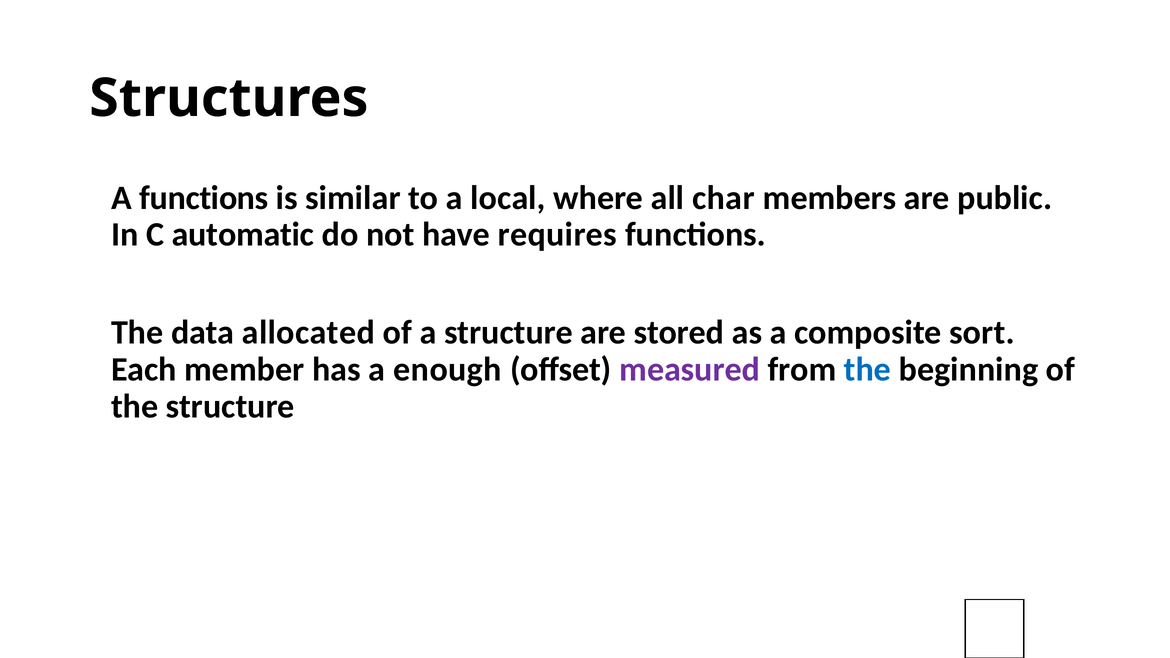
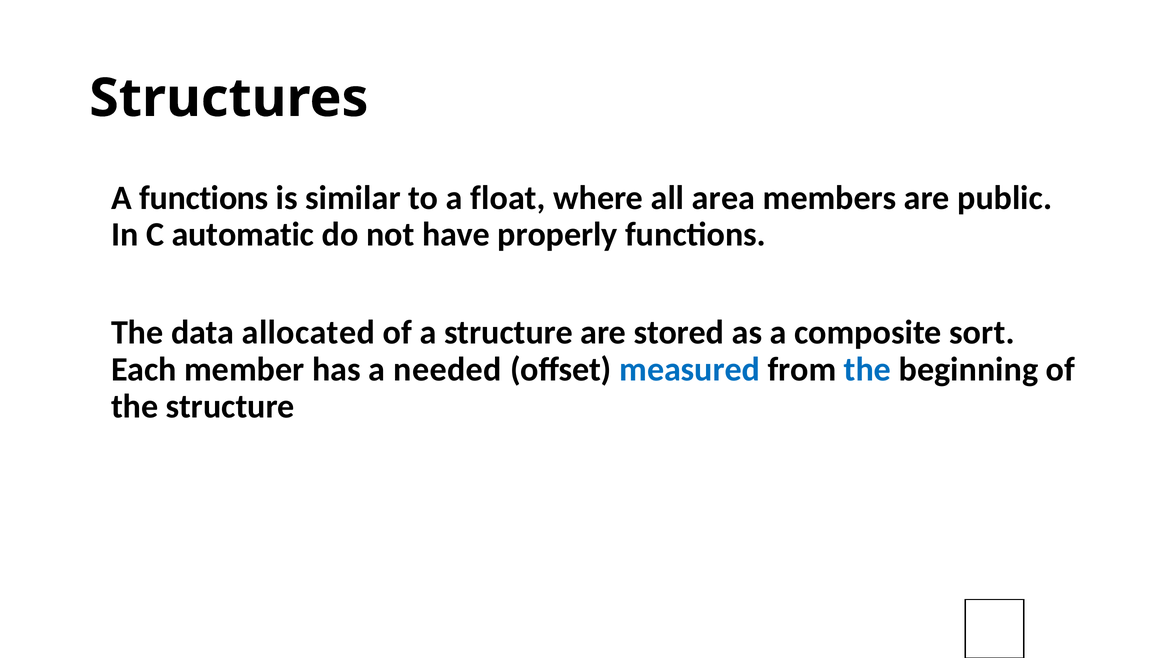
local: local -> float
char: char -> area
requires: requires -> properly
enough: enough -> needed
measured colour: purple -> blue
